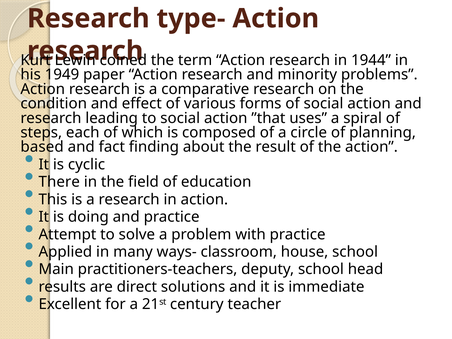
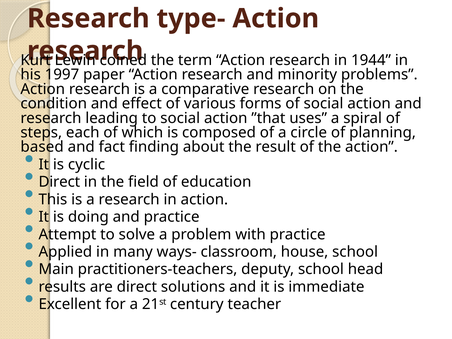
1949: 1949 -> 1997
There at (59, 182): There -> Direct
